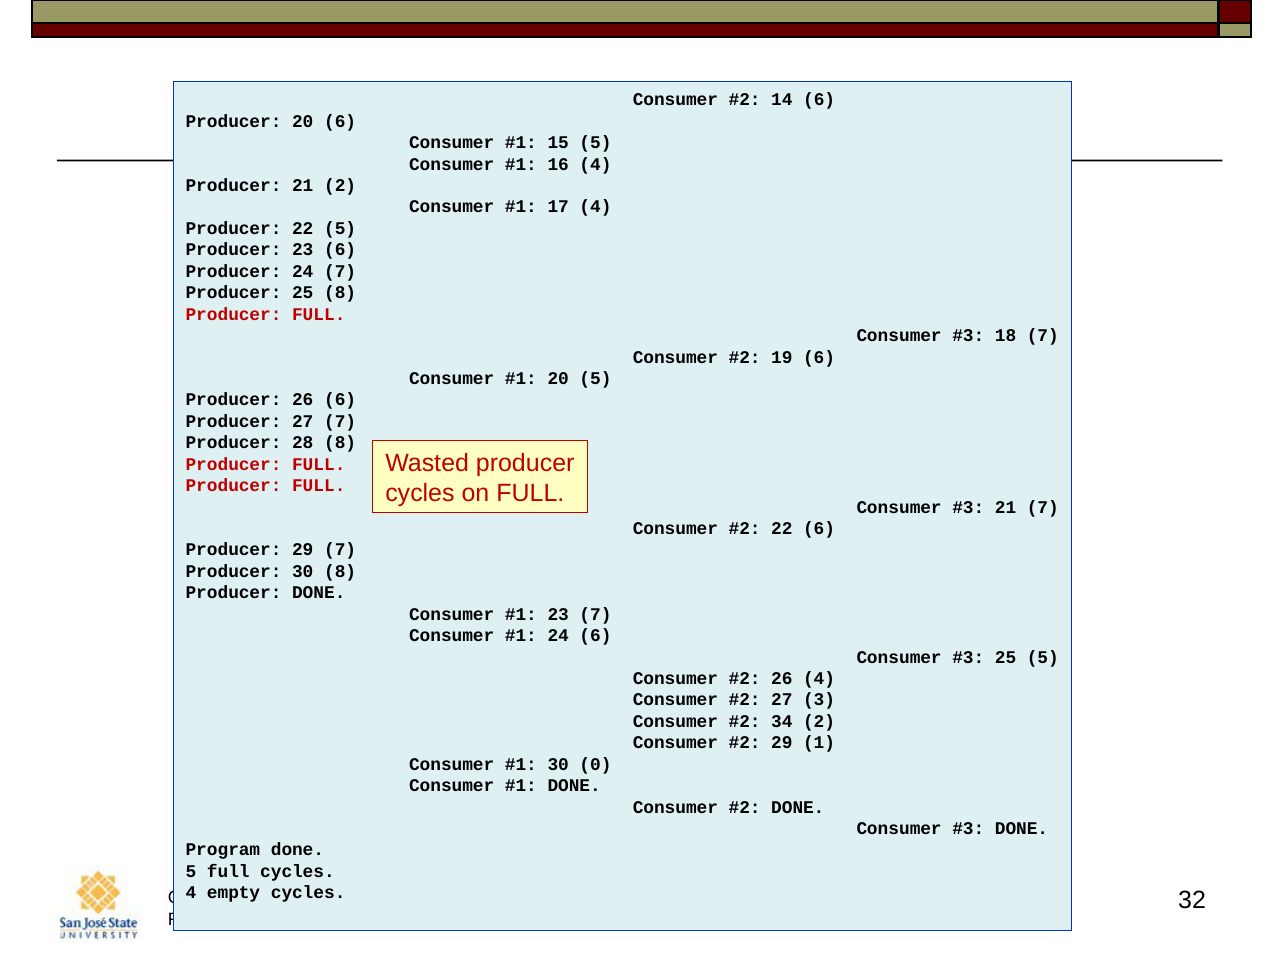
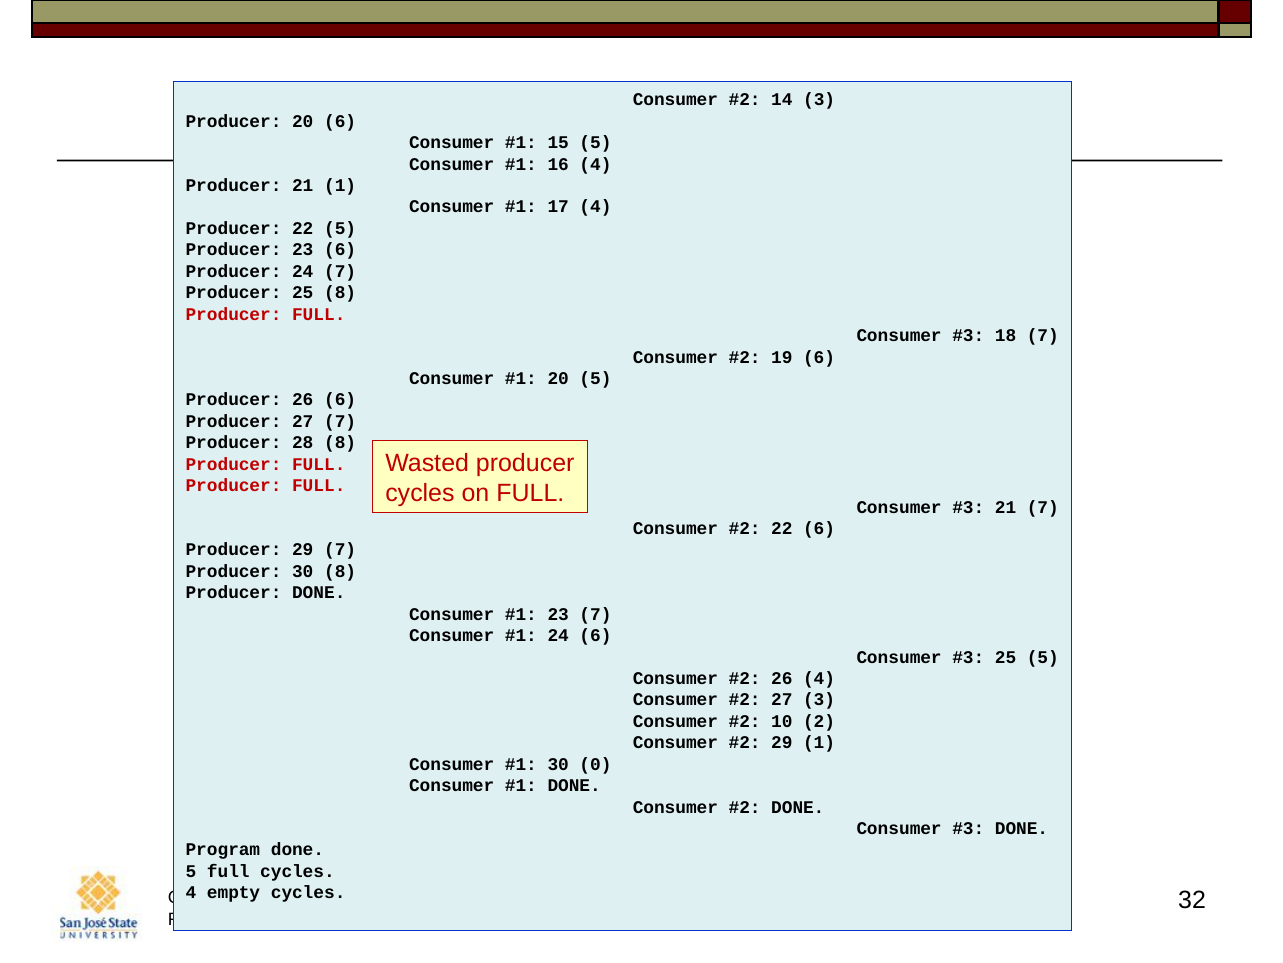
14 6: 6 -> 3
21 2: 2 -> 1
34: 34 -> 10
